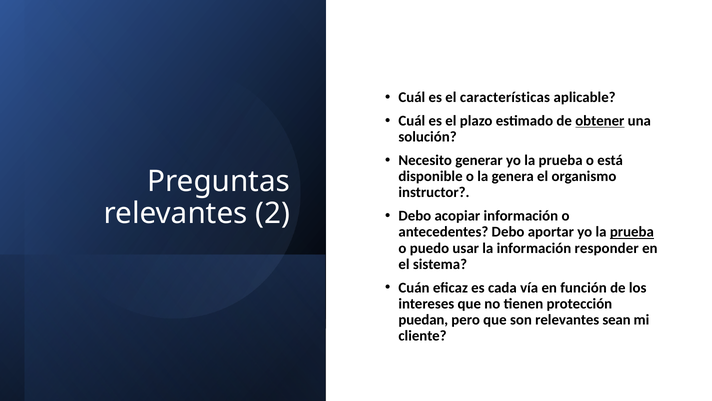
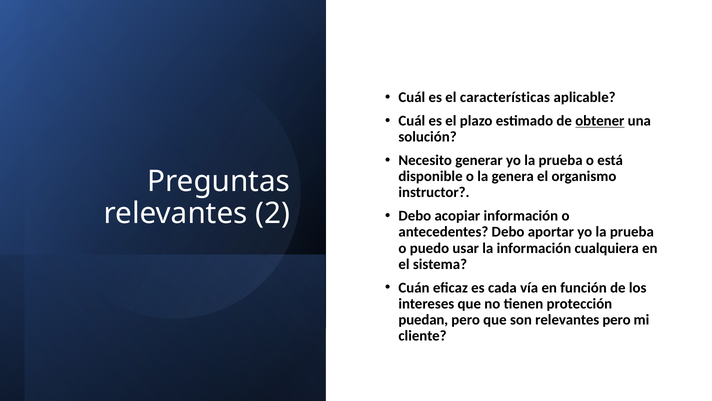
prueba at (632, 232) underline: present -> none
responder: responder -> cualquiera
relevantes sean: sean -> pero
